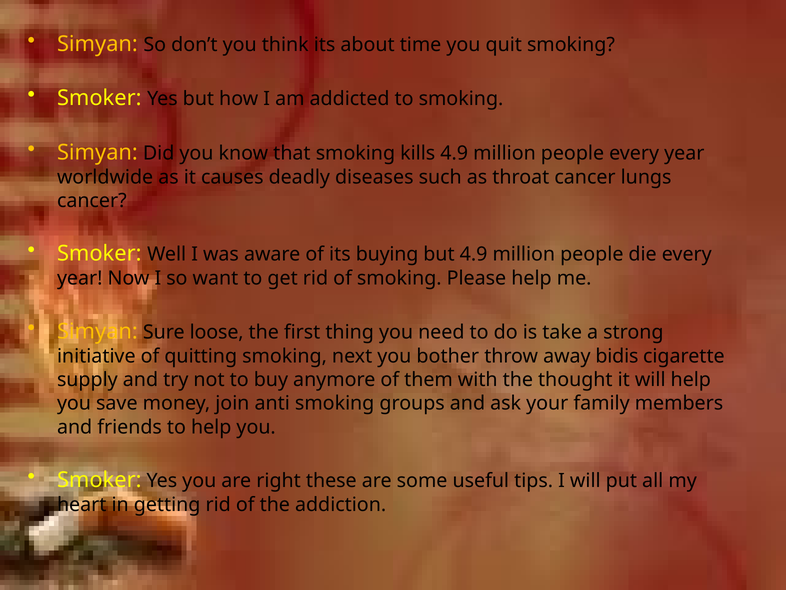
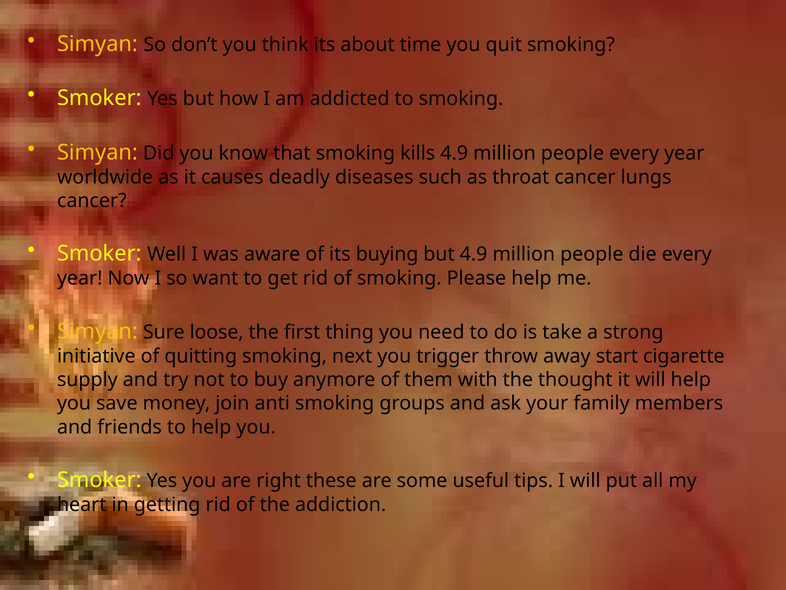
bother: bother -> trigger
bidis: bidis -> start
